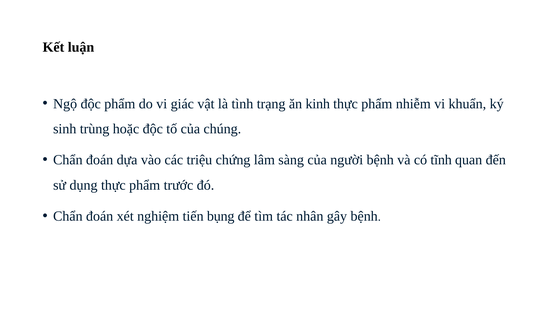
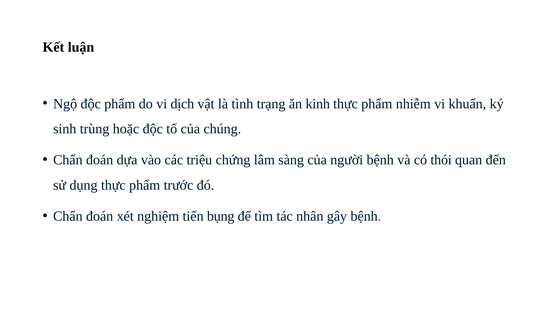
giác: giác -> dịch
tĩnh: tĩnh -> thói
